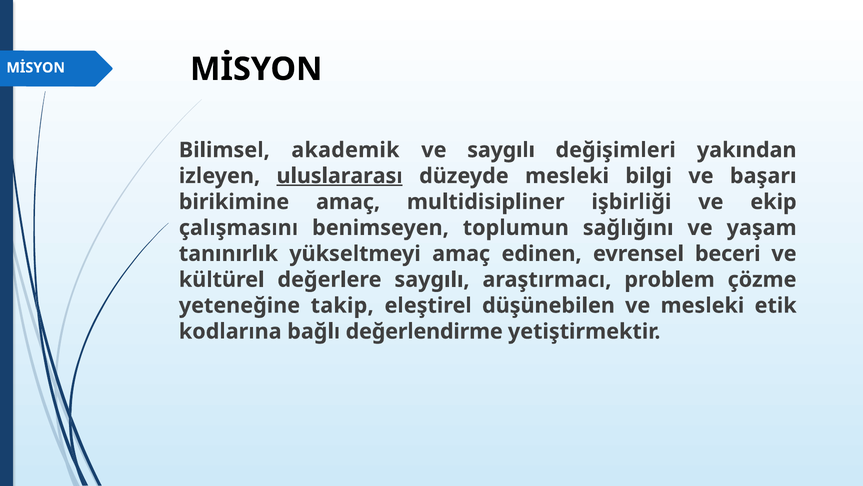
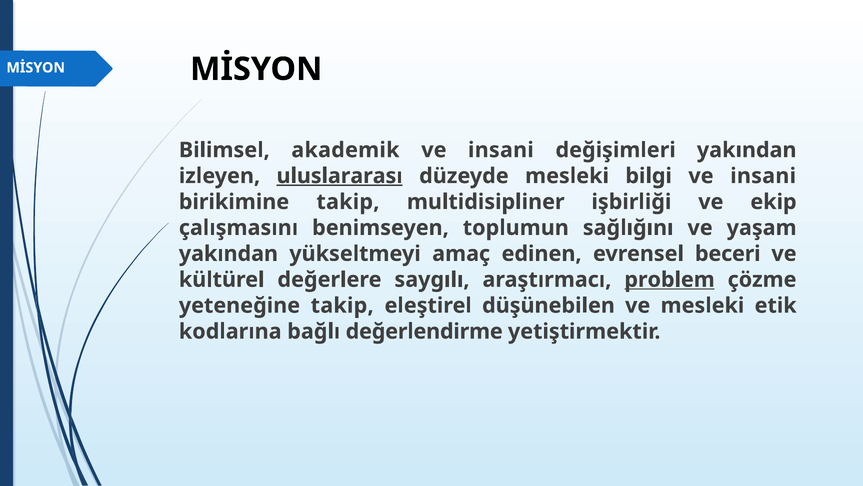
saygılı at (501, 150): saygılı -> insani
bilgi ve başarı: başarı -> insani
birikimine amaç: amaç -> takip
tanınırlık at (228, 253): tanınırlık -> yakından
problem underline: none -> present
